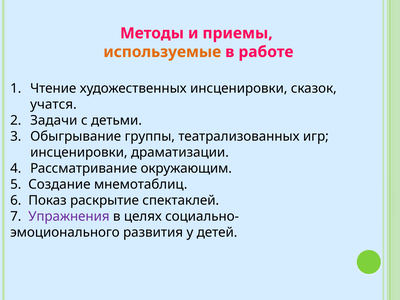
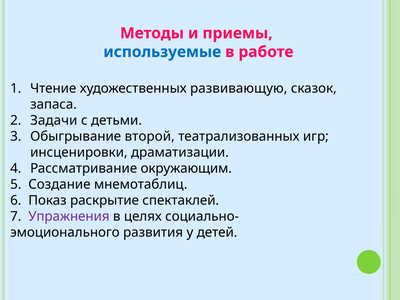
используемые colour: orange -> blue
художественных инсценировки: инсценировки -> развивающую
учатся: учатся -> запаса
группы: группы -> второй
